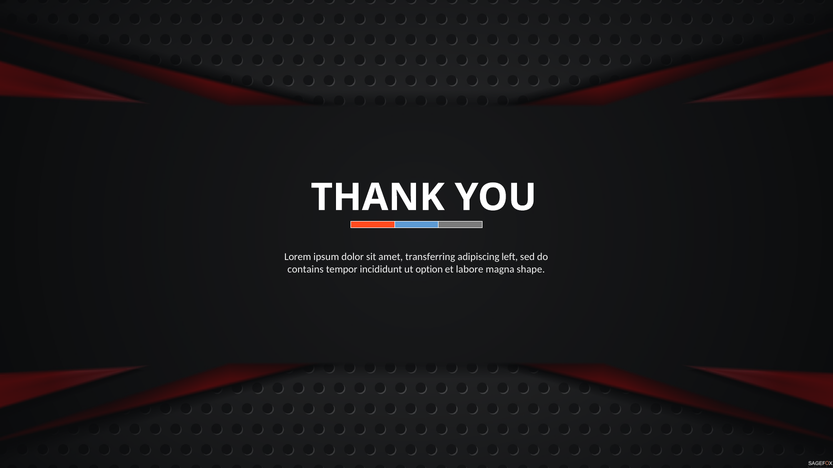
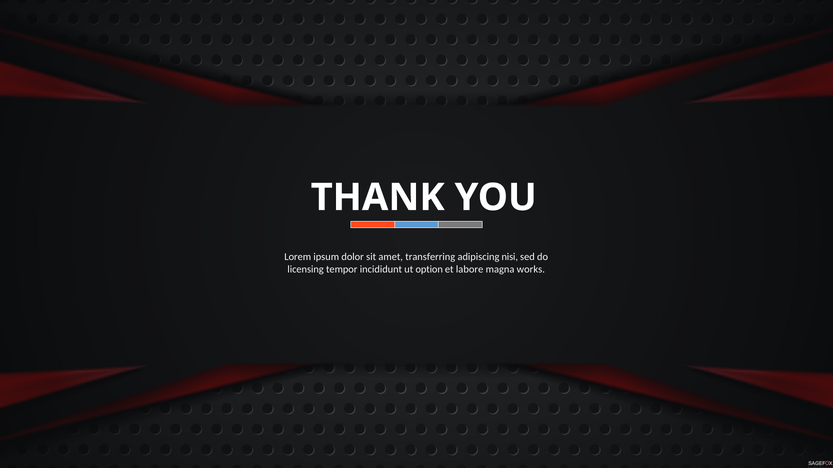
left: left -> nisi
contains: contains -> licensing
shape: shape -> works
